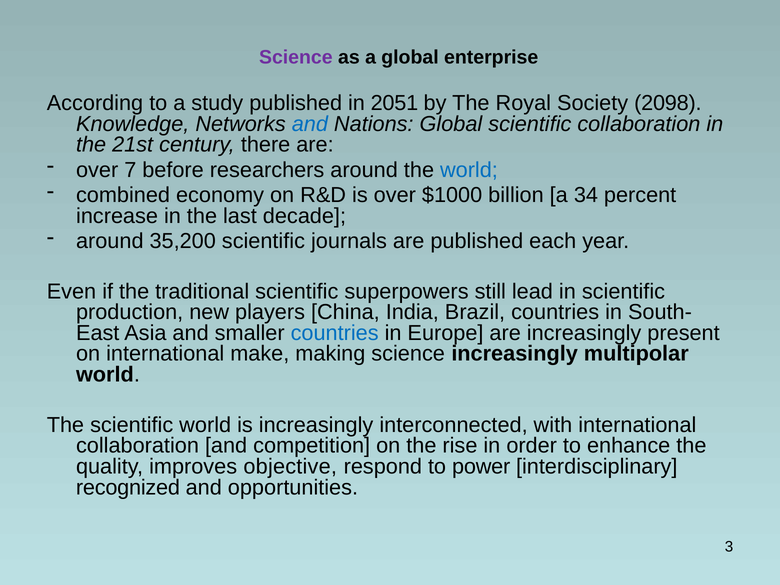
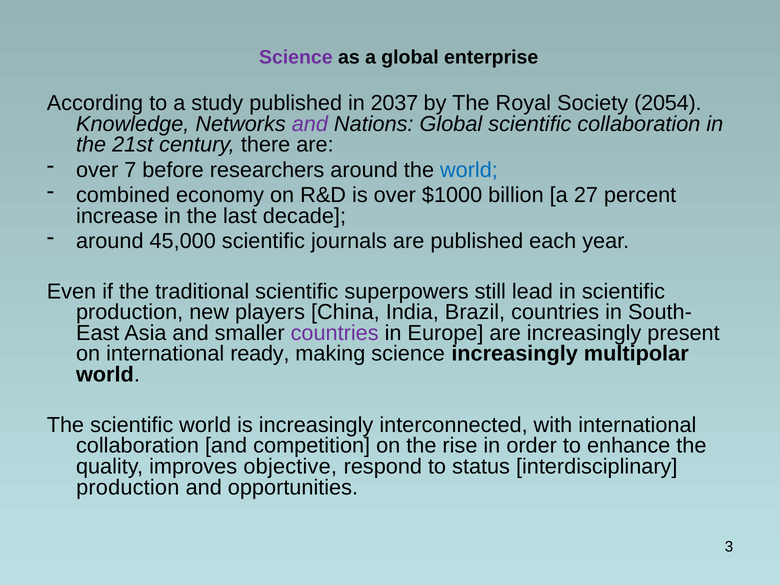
2051: 2051 -> 2037
2098: 2098 -> 2054
and at (310, 124) colour: blue -> purple
34: 34 -> 27
35,200: 35,200 -> 45,000
countries at (335, 333) colour: blue -> purple
make: make -> ready
power: power -> status
recognized at (128, 487): recognized -> production
